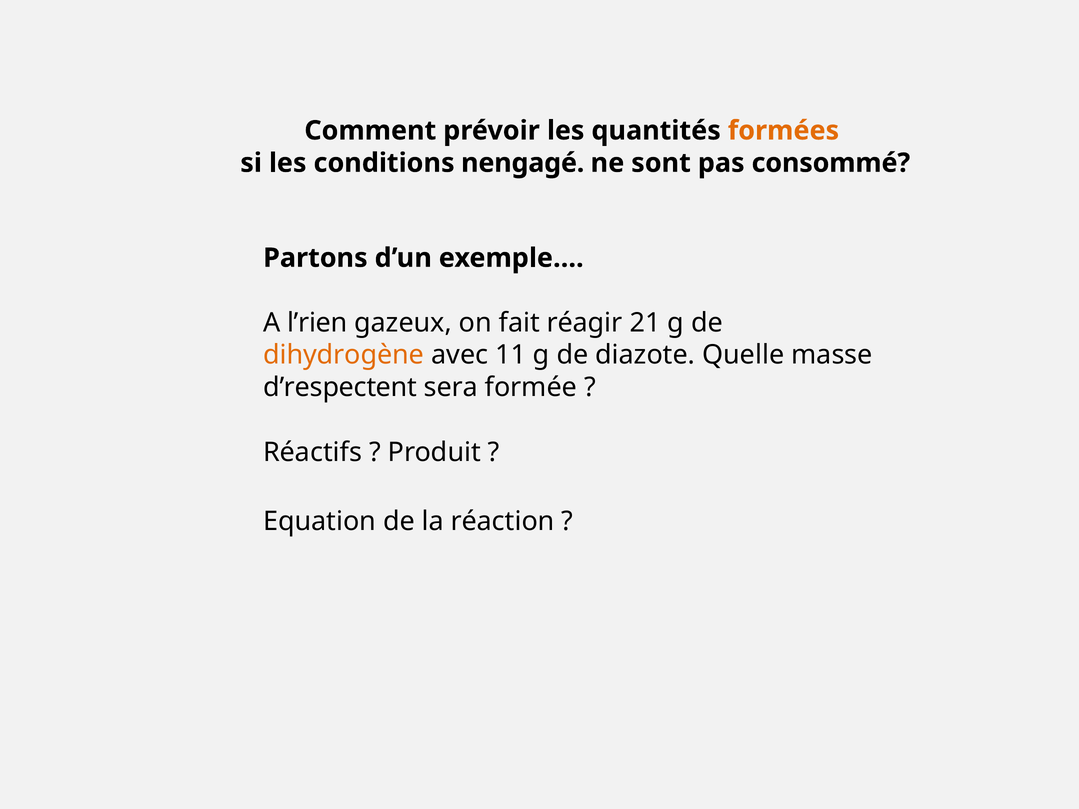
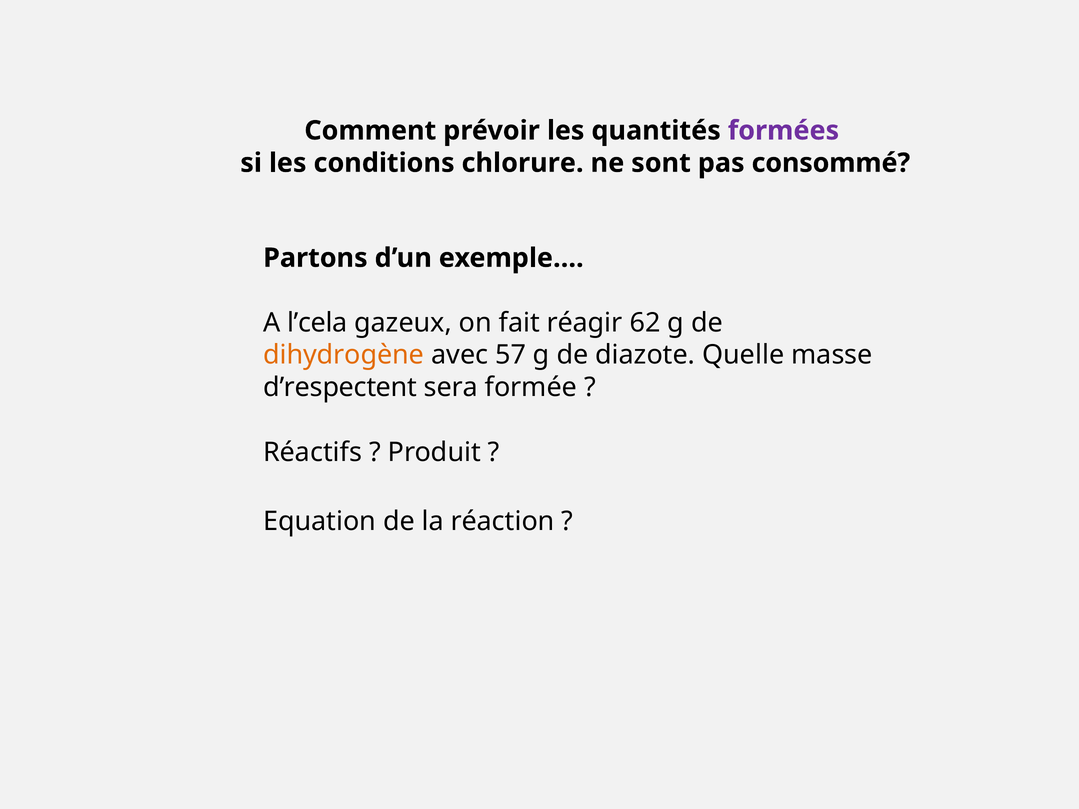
formées colour: orange -> purple
nengagé: nengagé -> chlorure
l’rien: l’rien -> l’cela
21: 21 -> 62
11: 11 -> 57
